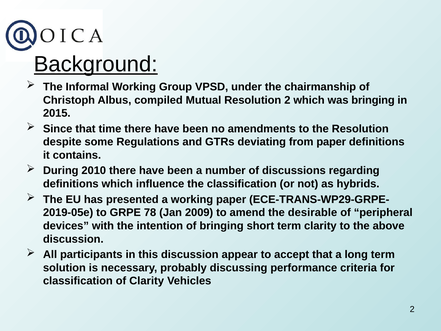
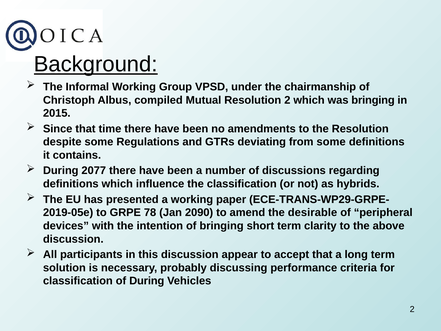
from paper: paper -> some
2010: 2010 -> 2077
2009: 2009 -> 2090
of Clarity: Clarity -> During
